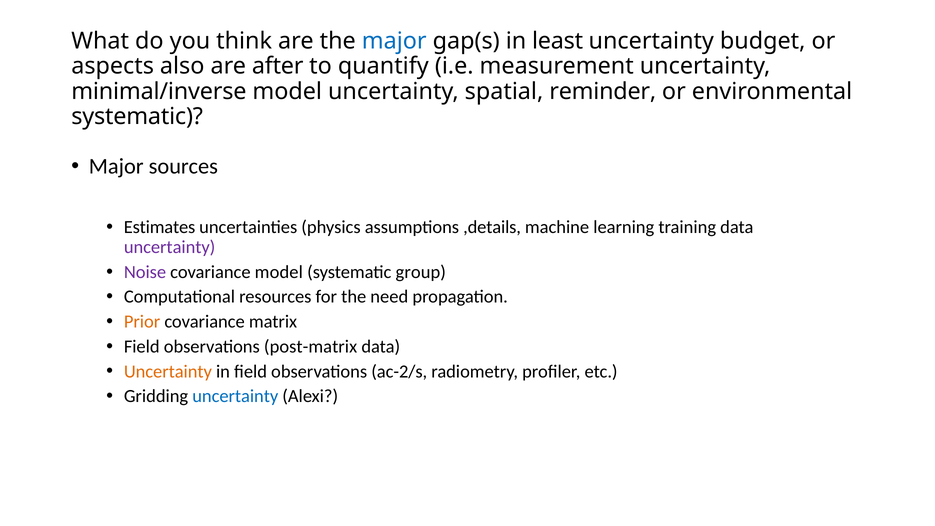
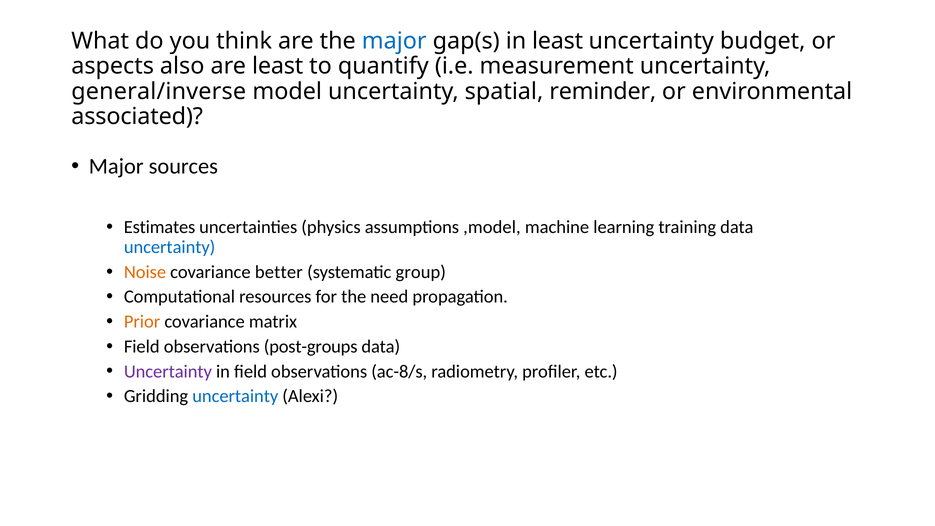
are after: after -> least
minimal/inverse: minimal/inverse -> general/inverse
systematic at (137, 117): systematic -> associated
,details: ,details -> ,model
uncertainty at (170, 247) colour: purple -> blue
Noise colour: purple -> orange
covariance model: model -> better
post-matrix: post-matrix -> post-groups
Uncertainty at (168, 371) colour: orange -> purple
ac-2/s: ac-2/s -> ac-8/s
